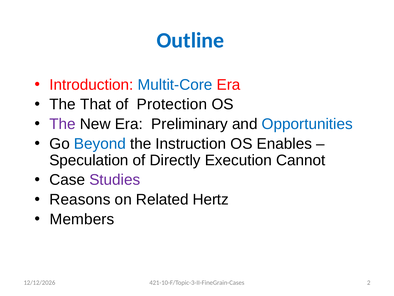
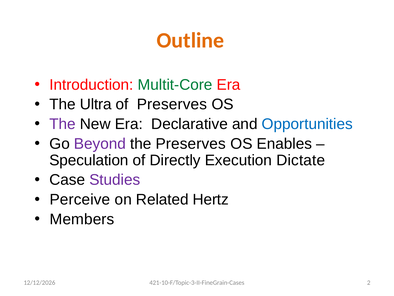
Outline colour: blue -> orange
Multit-Core colour: blue -> green
That: That -> Ultra
of Protection: Protection -> Preserves
Preliminary: Preliminary -> Declarative
Beyond colour: blue -> purple
the Instruction: Instruction -> Preserves
Cannot: Cannot -> Dictate
Reasons: Reasons -> Perceive
